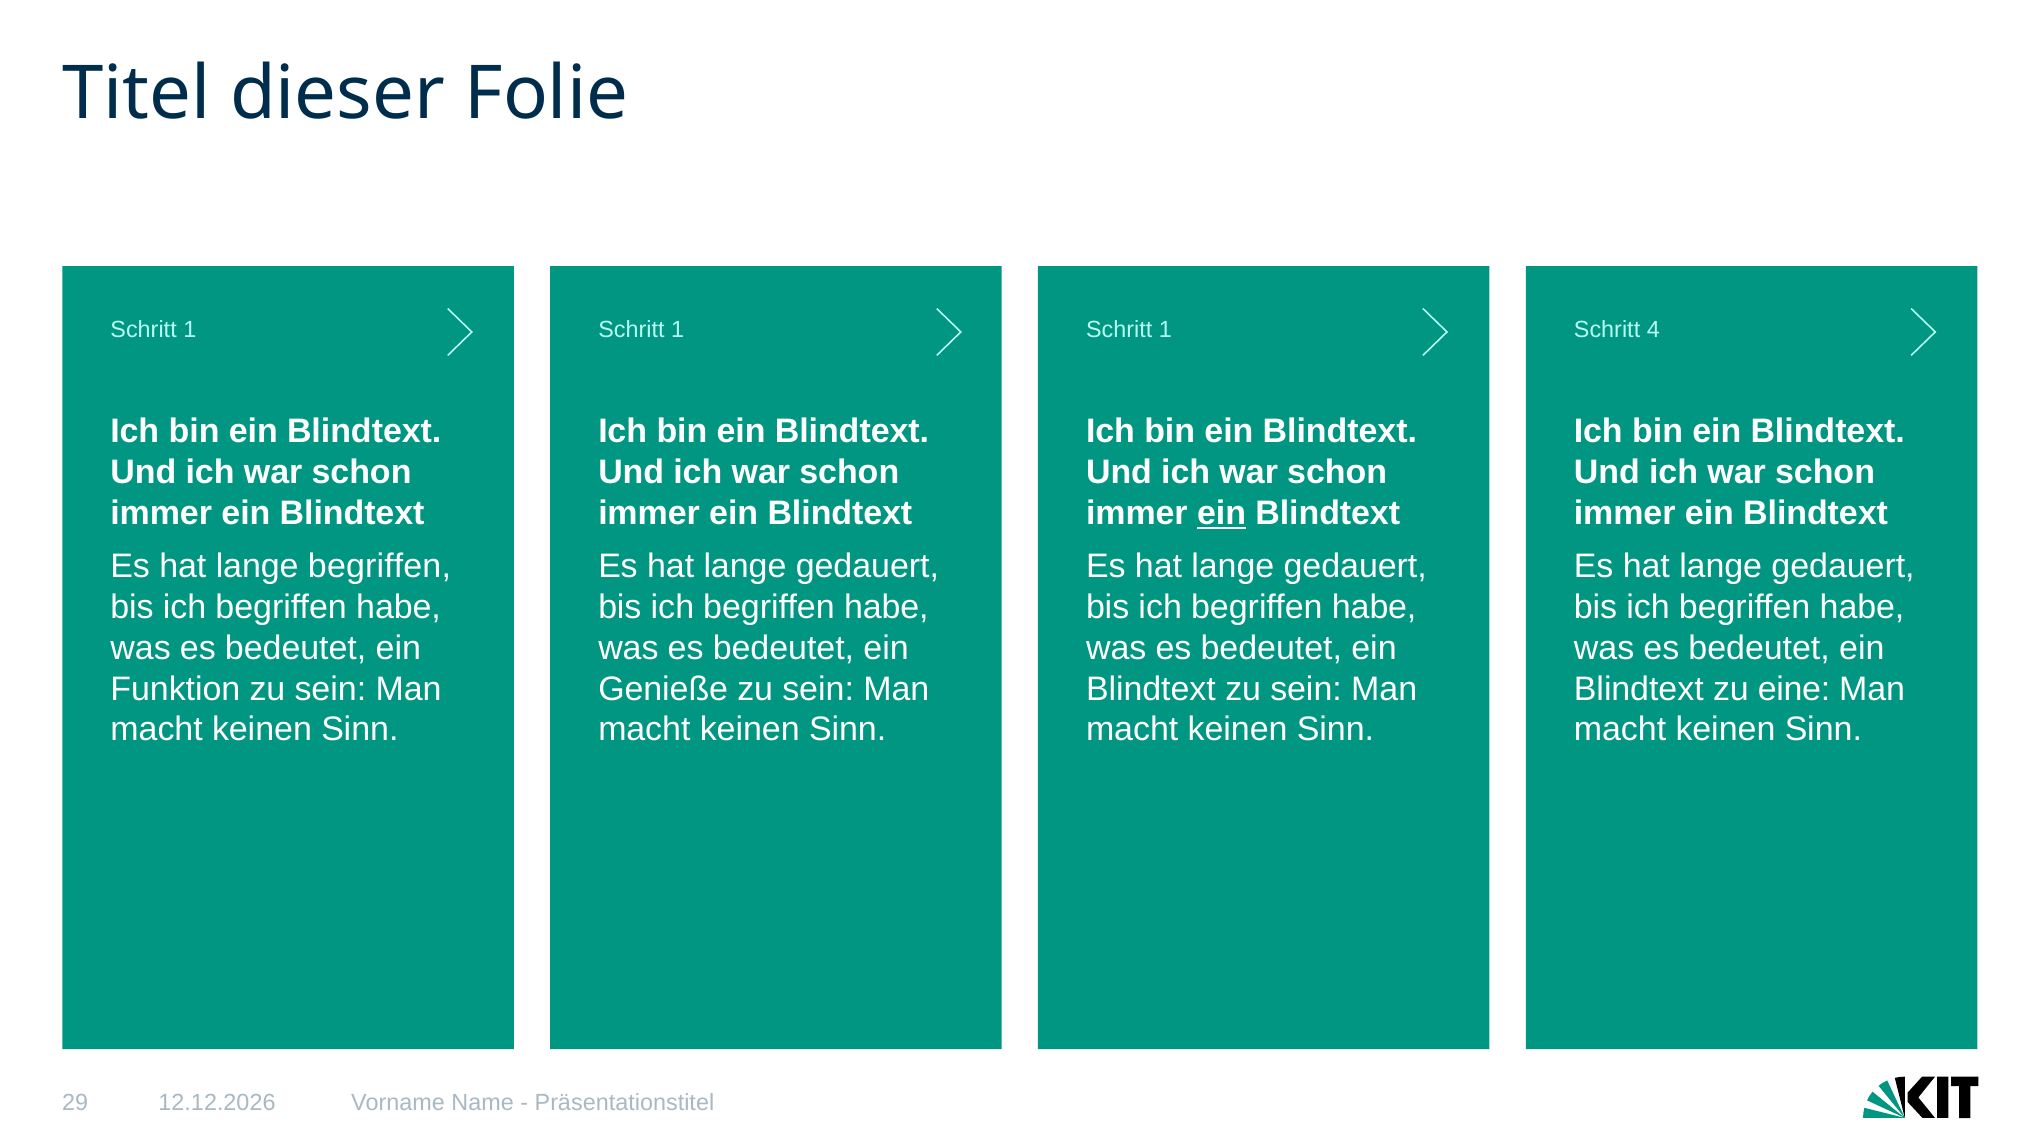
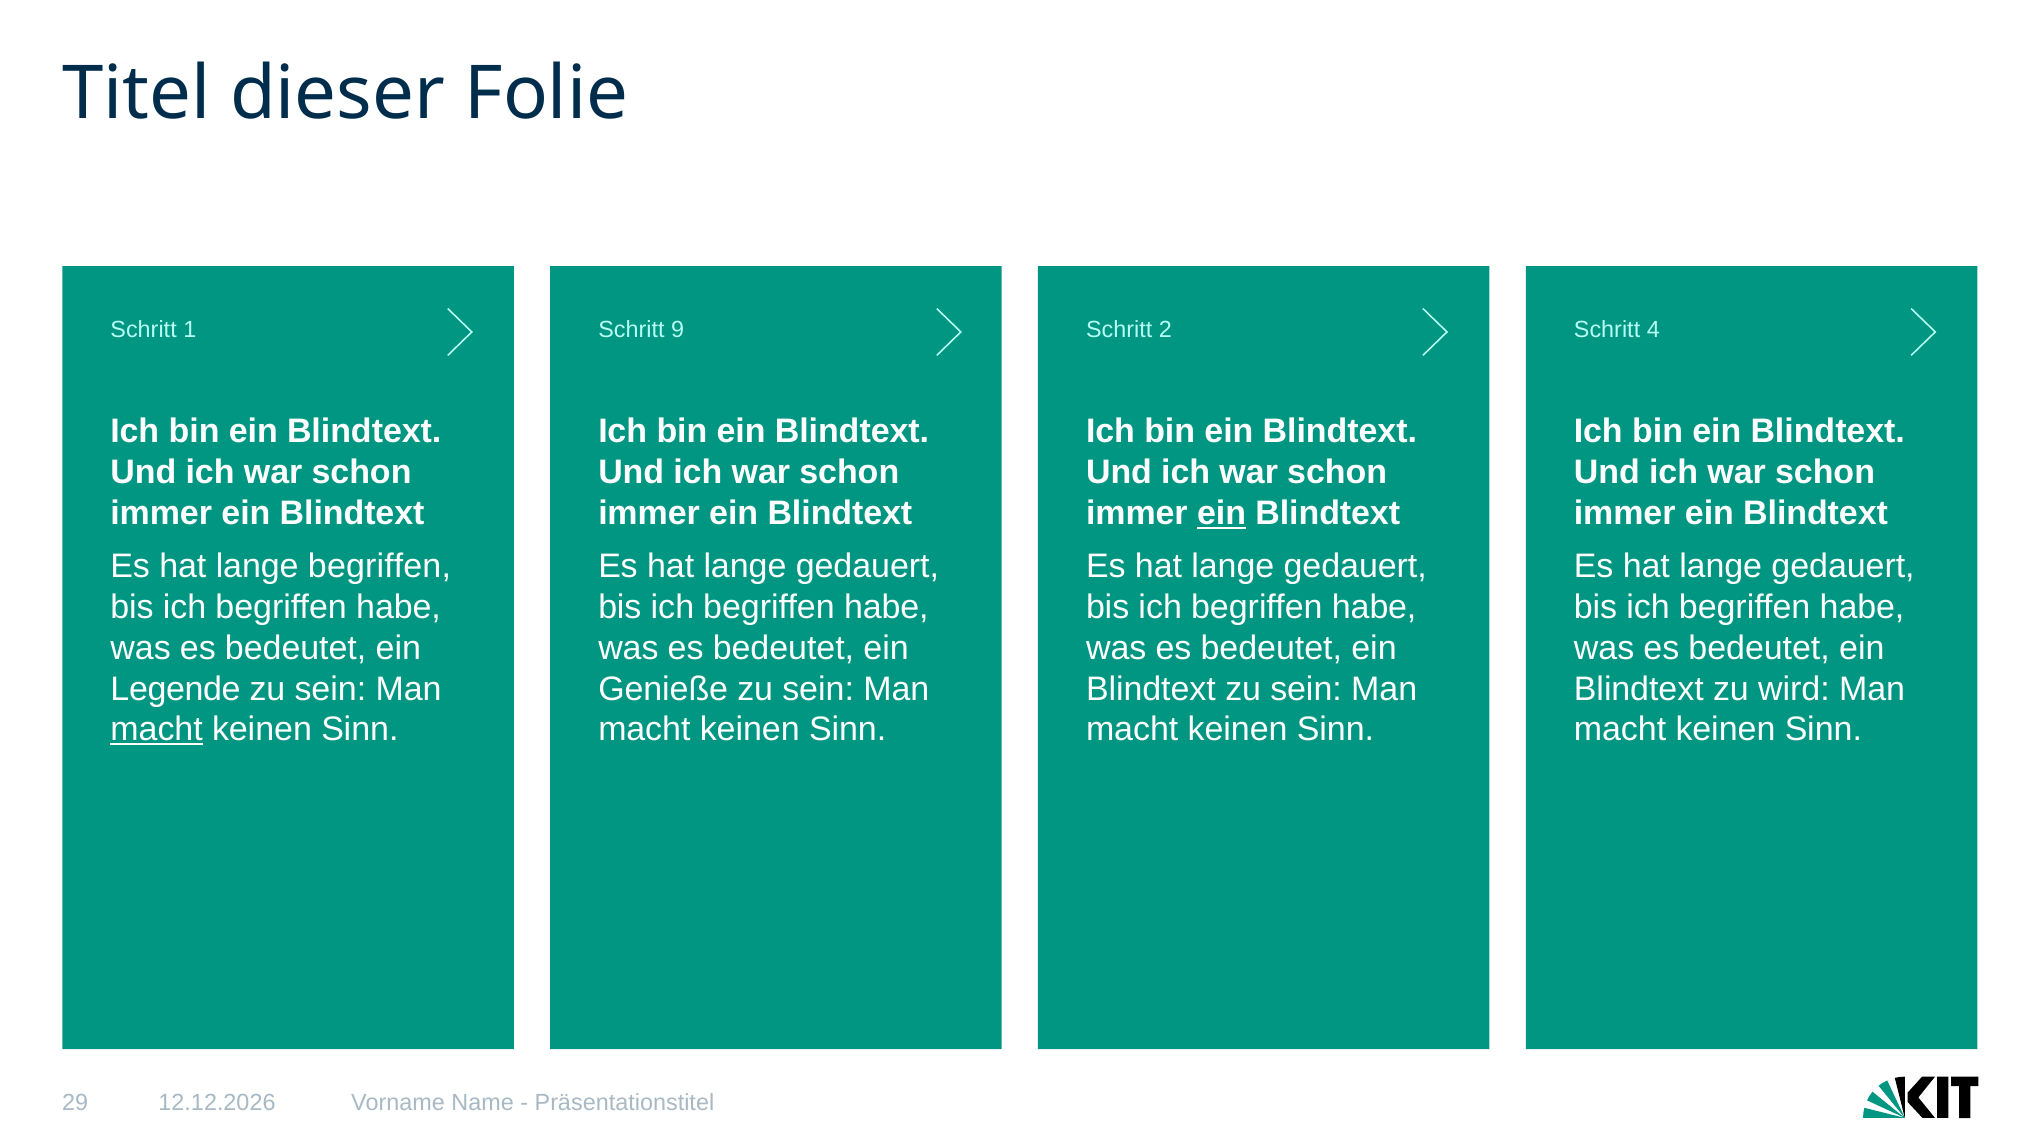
1 at (678, 330): 1 -> 9
1 at (1165, 330): 1 -> 2
Funktion: Funktion -> Legende
eine: eine -> wird
macht at (157, 730) underline: none -> present
